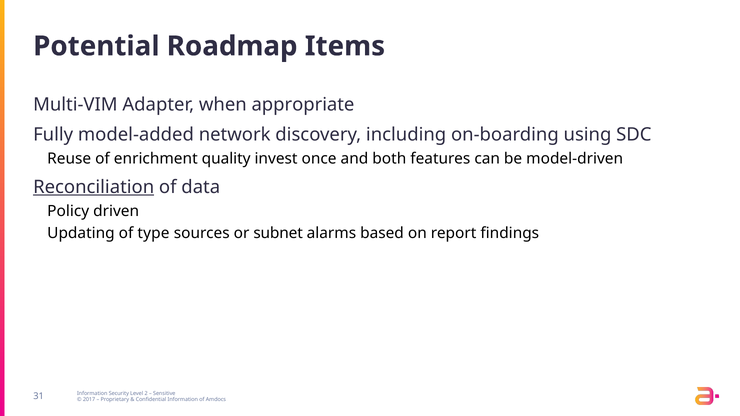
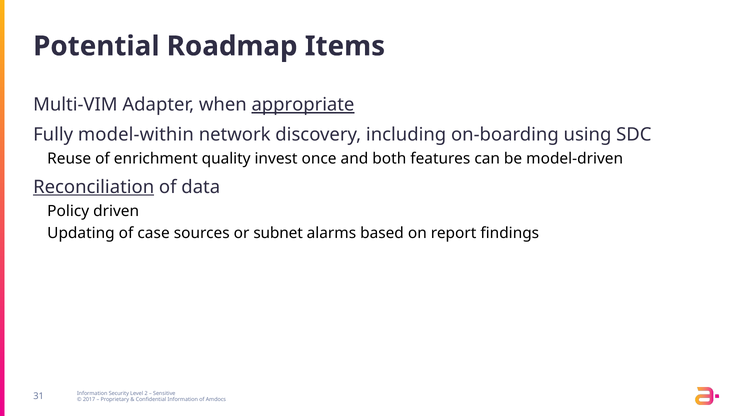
appropriate underline: none -> present
model-added: model-added -> model-within
type: type -> case
